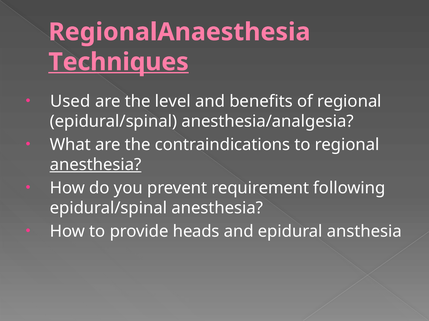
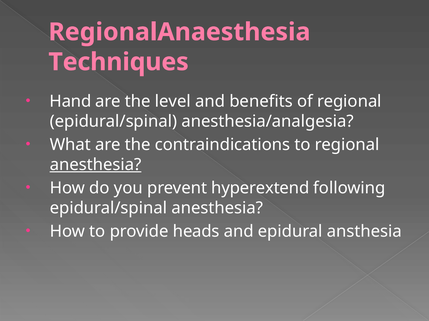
Techniques underline: present -> none
Used: Used -> Hand
requirement: requirement -> hyperextend
